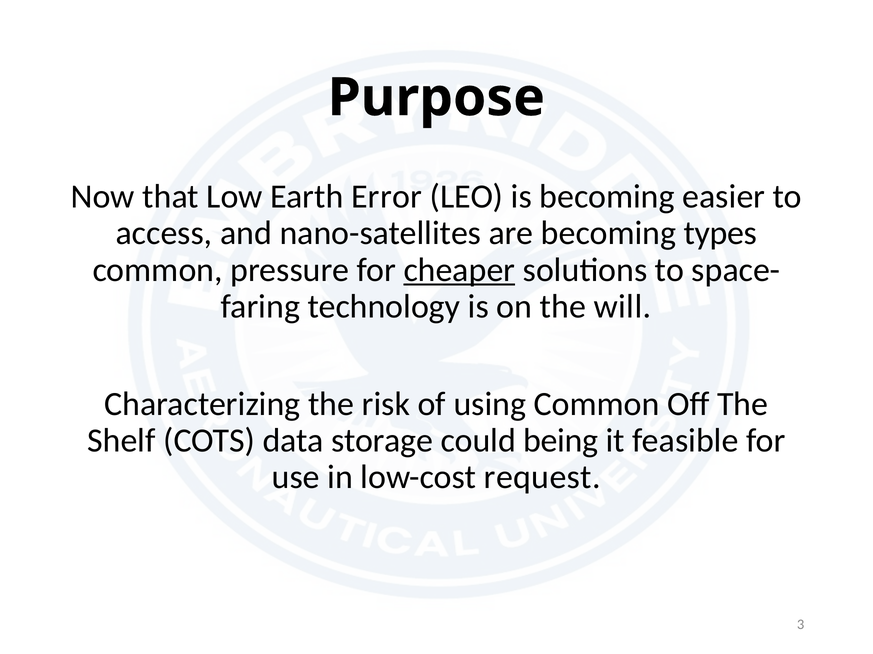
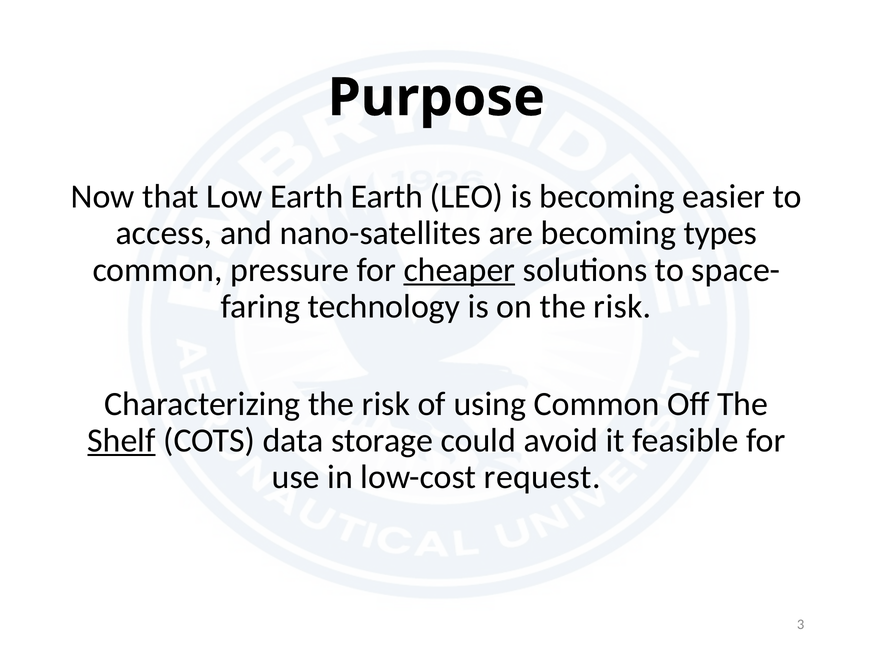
Earth Error: Error -> Earth
on the will: will -> risk
Shelf underline: none -> present
being: being -> avoid
